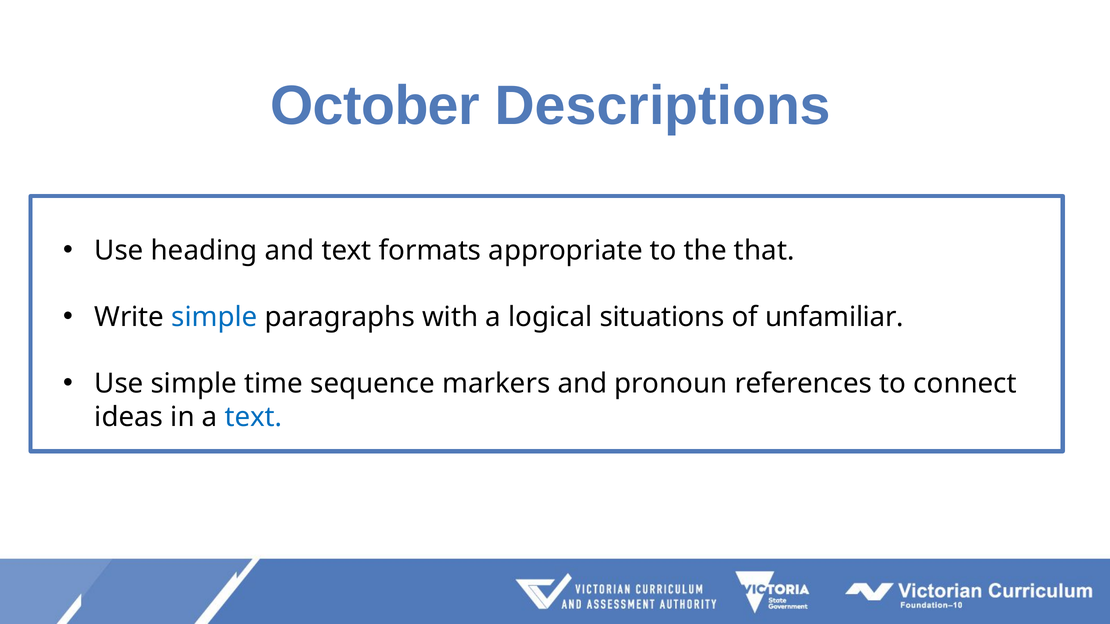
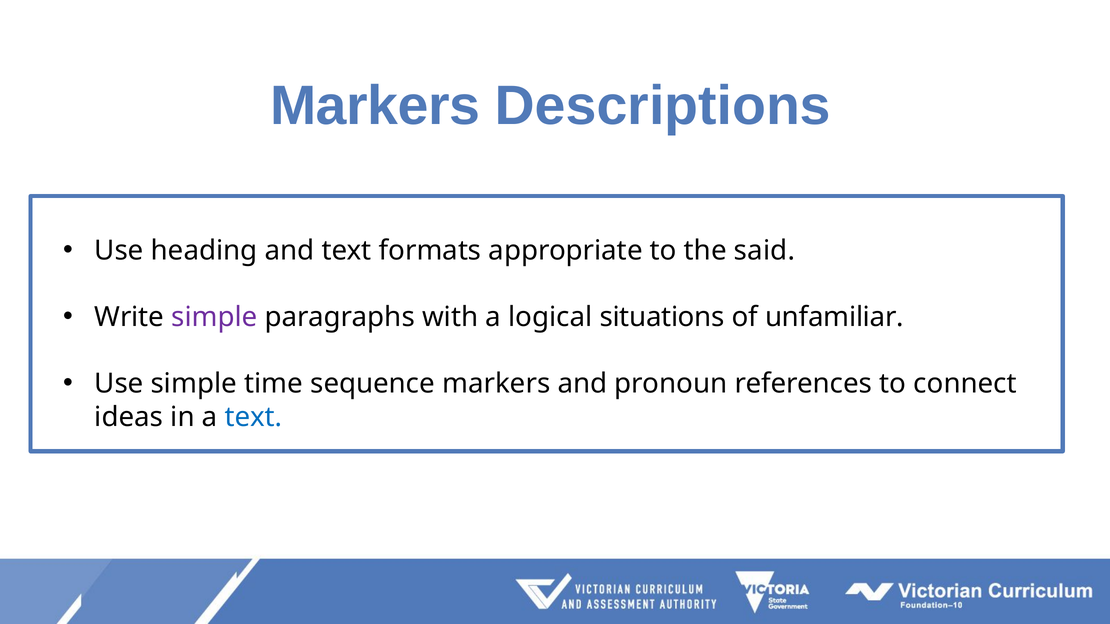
October at (375, 106): October -> Markers
that: that -> said
simple at (215, 317) colour: blue -> purple
